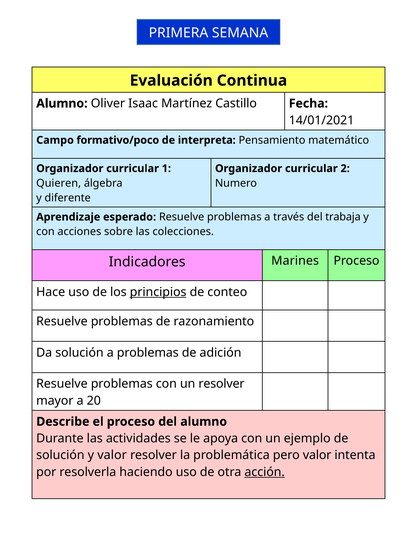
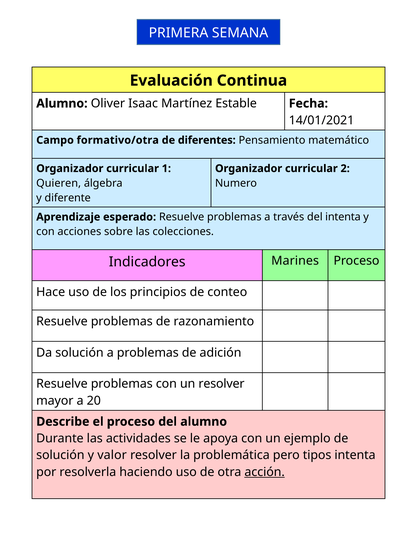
Castillo: Castillo -> Estable
formativo/poco: formativo/poco -> formativo/otra
interpreta: interpreta -> diferentes
del trabaja: trabaja -> intenta
principios underline: present -> none
pero valor: valor -> tipos
